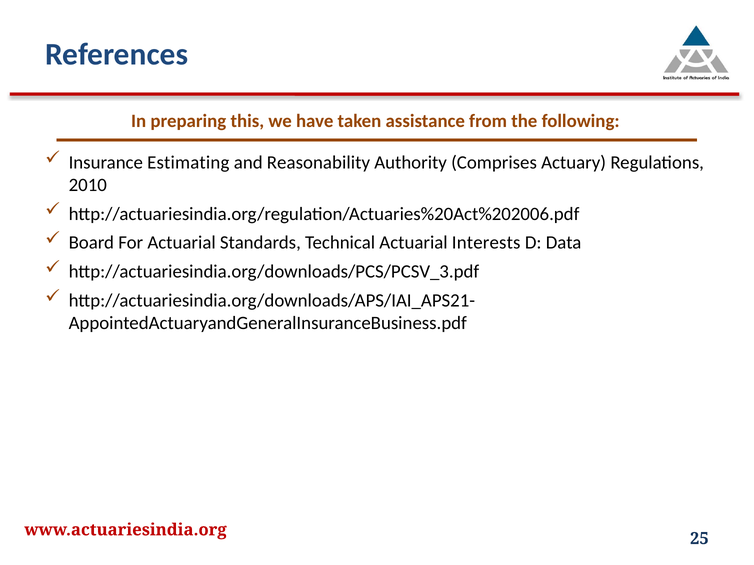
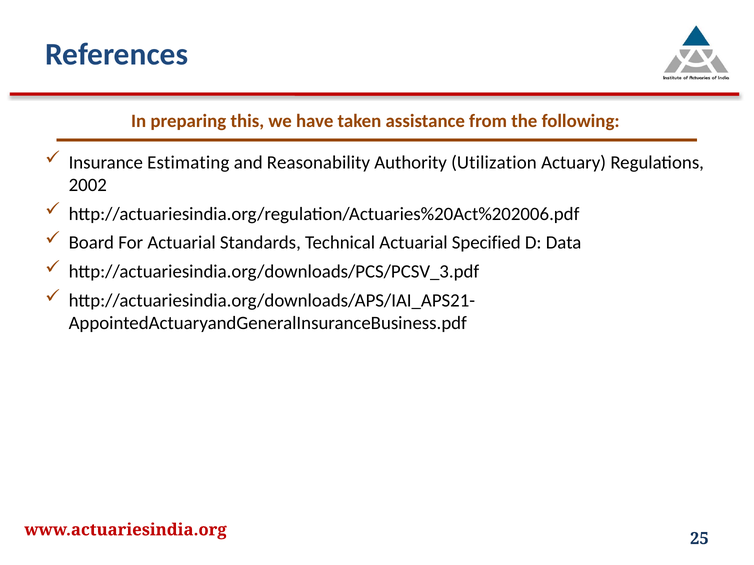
Comprises: Comprises -> Utilization
2010: 2010 -> 2002
Interests: Interests -> Specified
